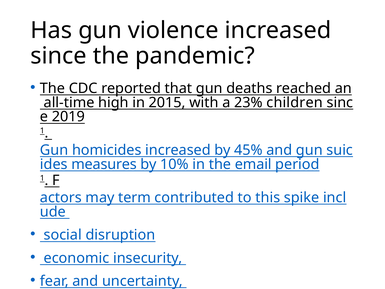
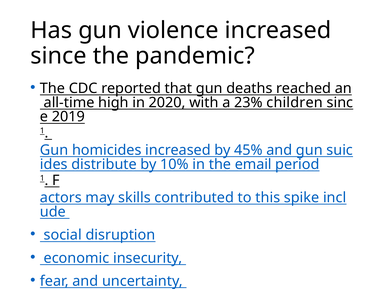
2015: 2015 -> 2020
measures: measures -> distribute
term: term -> skills
